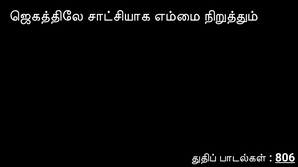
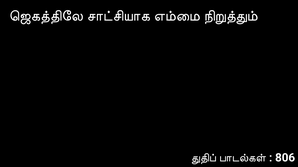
806 underline: present -> none
